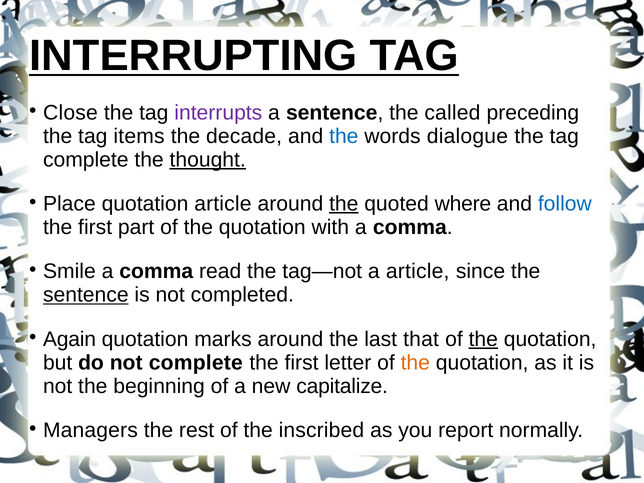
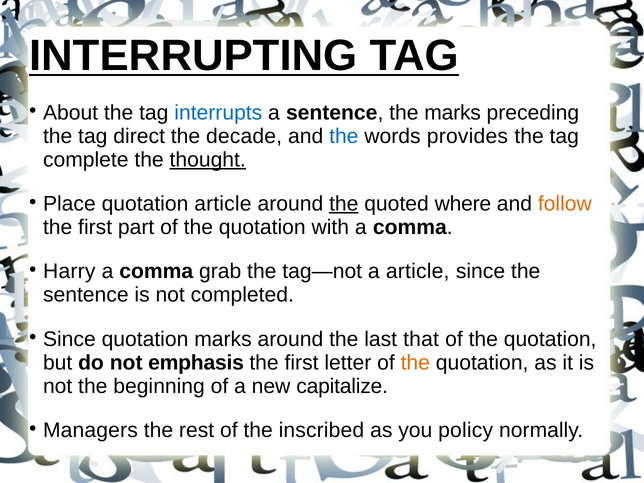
Close: Close -> About
interrupts colour: purple -> blue
the called: called -> marks
items: items -> direct
dialogue: dialogue -> provides
follow colour: blue -> orange
Smile: Smile -> Harry
read: read -> grab
sentence at (86, 295) underline: present -> none
Again at (69, 339): Again -> Since
the at (483, 339) underline: present -> none
not complete: complete -> emphasis
report: report -> policy
